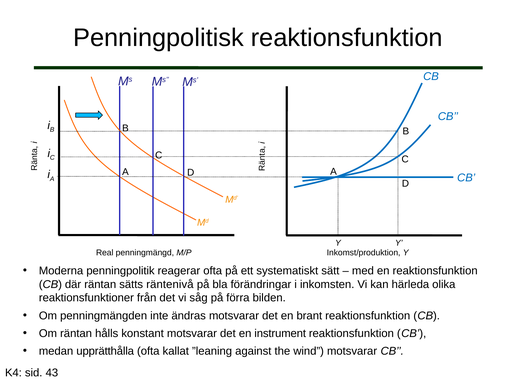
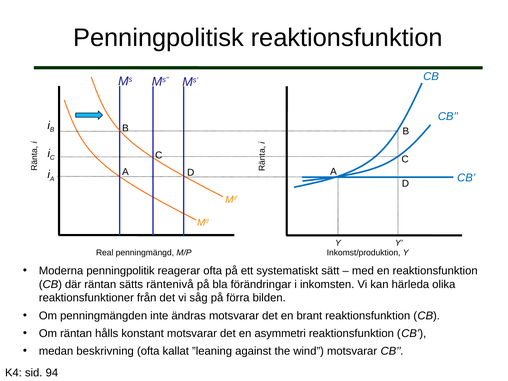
instrument: instrument -> asymmetri
upprätthålla: upprätthålla -> beskrivning
43: 43 -> 94
